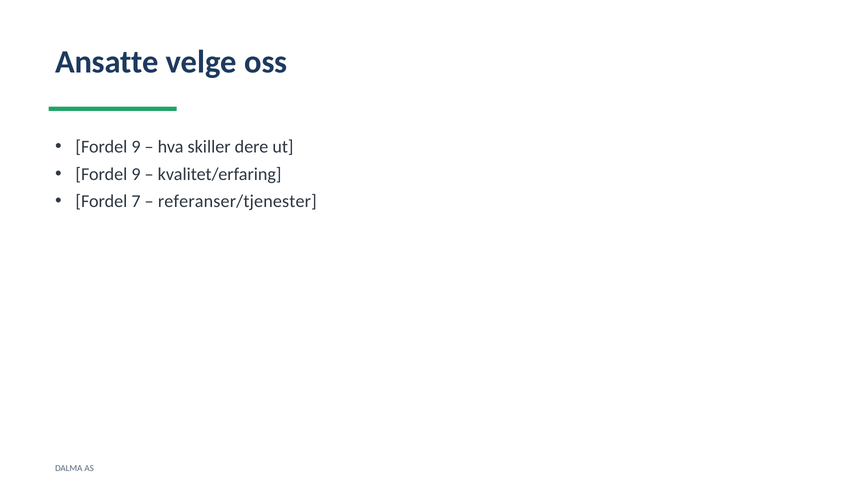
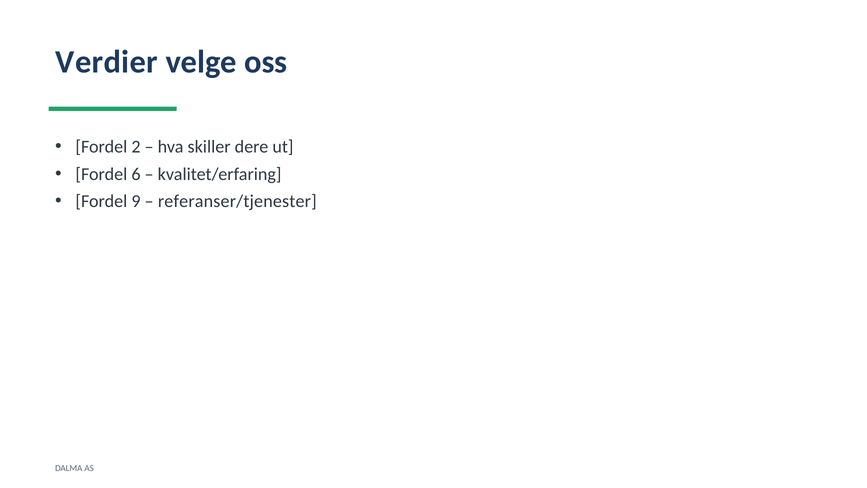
Ansatte: Ansatte -> Verdier
9 at (136, 147): 9 -> 2
9 at (136, 174): 9 -> 6
7: 7 -> 9
